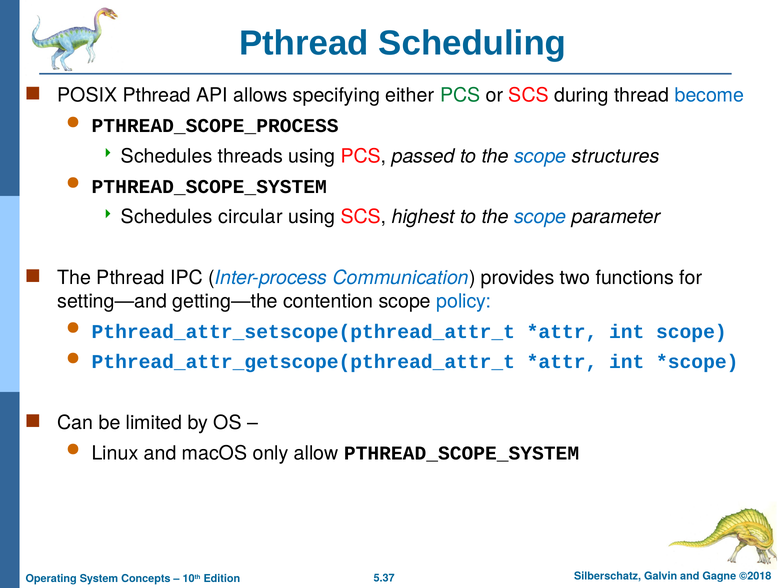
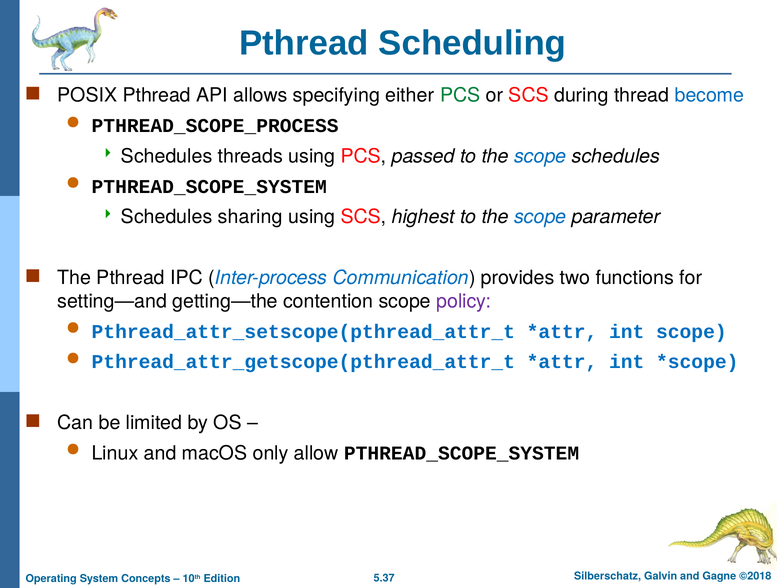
scope structures: structures -> schedules
circular: circular -> sharing
policy colour: blue -> purple
